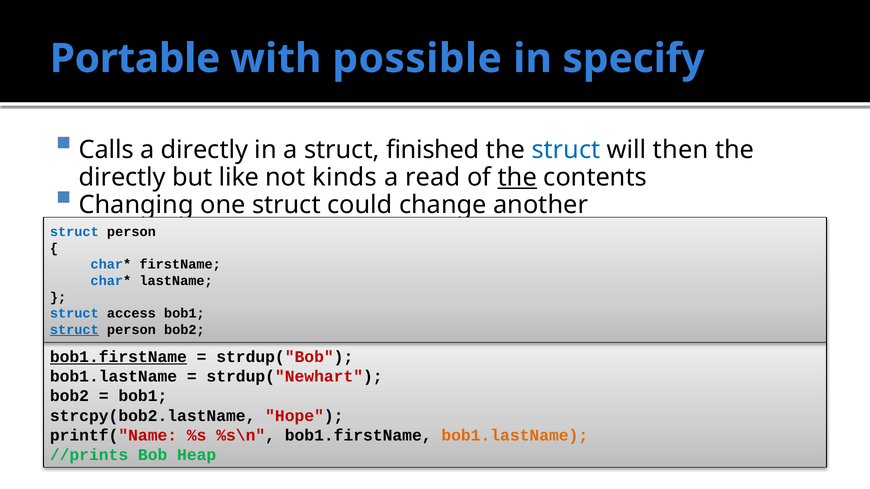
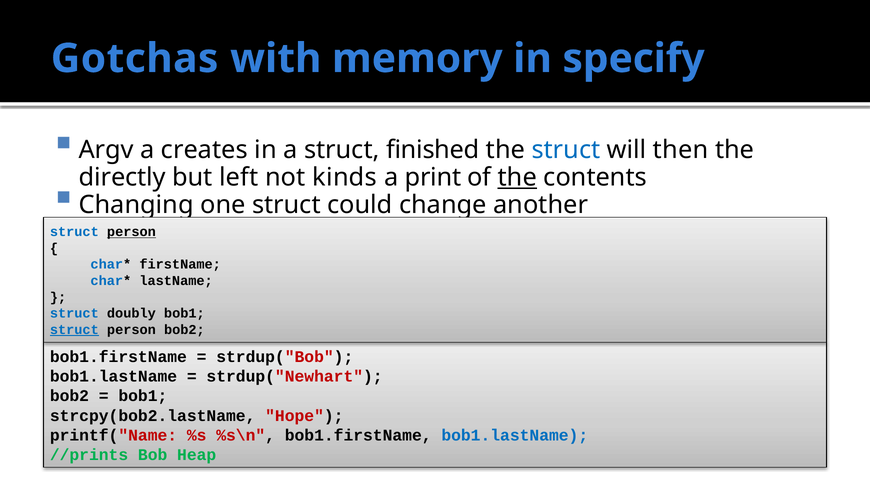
Portable: Portable -> Gotchas
possible: possible -> memory
Calls: Calls -> Argv
a directly: directly -> creates
like: like -> left
read: read -> print
person at (131, 232) underline: none -> present
access: access -> doubly
bob1.firstName at (118, 357) underline: present -> none
bob1.lastName at (515, 436) colour: orange -> blue
